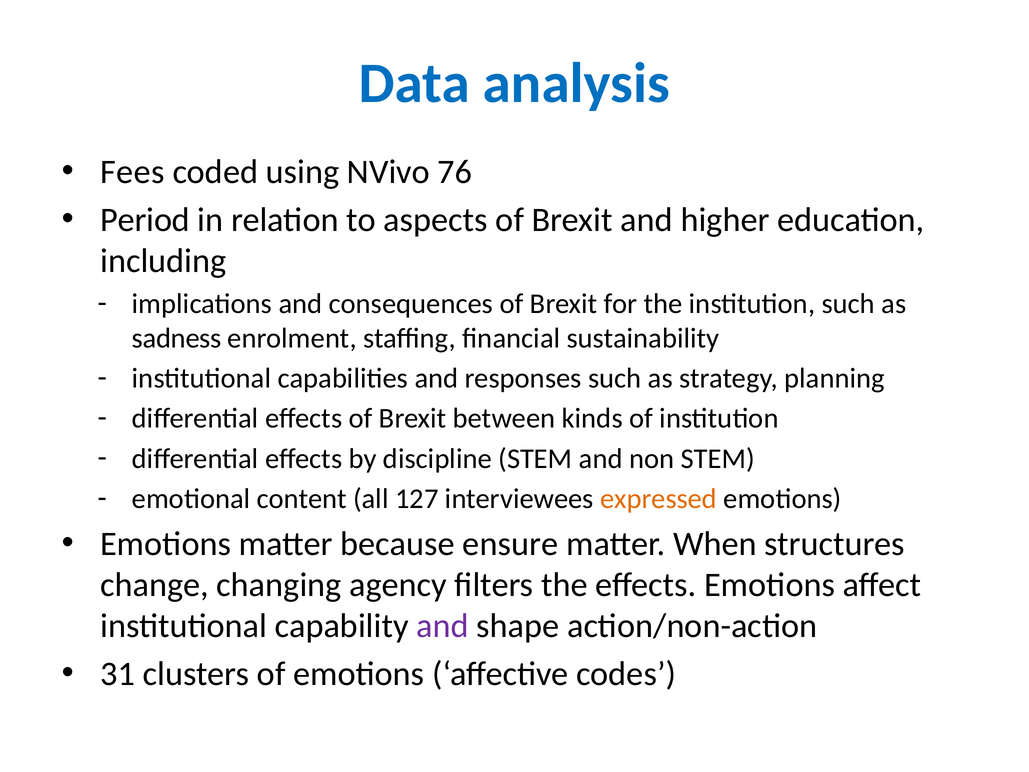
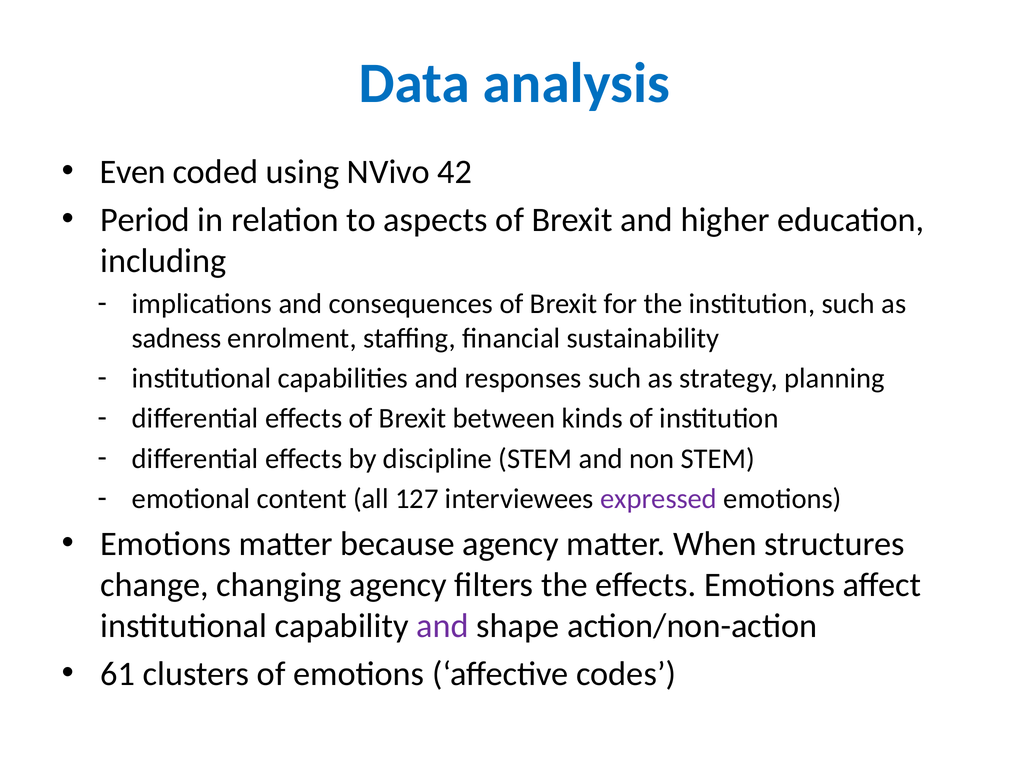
Fees: Fees -> Even
76: 76 -> 42
expressed colour: orange -> purple
because ensure: ensure -> agency
31: 31 -> 61
